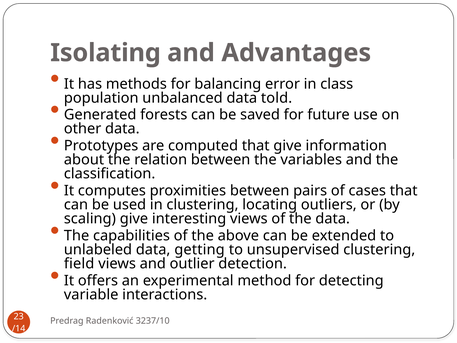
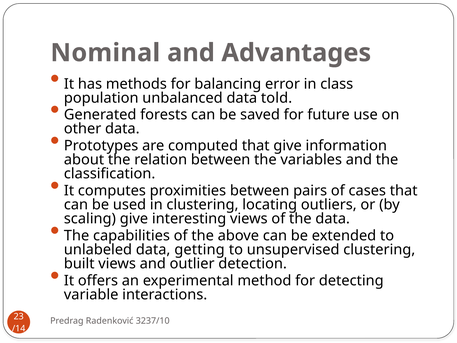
Isolating: Isolating -> Nominal
field: field -> built
